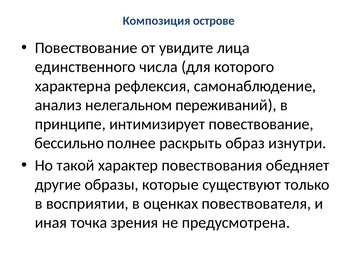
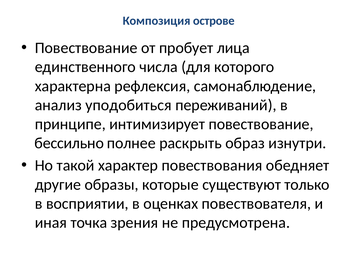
увидите: увидите -> пробует
нелегальном: нелегальном -> уподобиться
